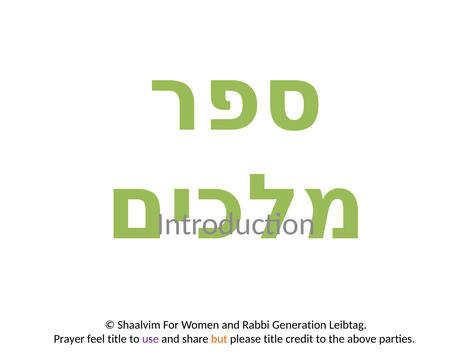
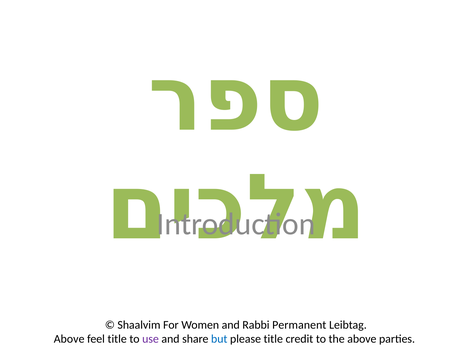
Generation: Generation -> Permanent
Prayer at (69, 339): Prayer -> Above
but colour: orange -> blue
